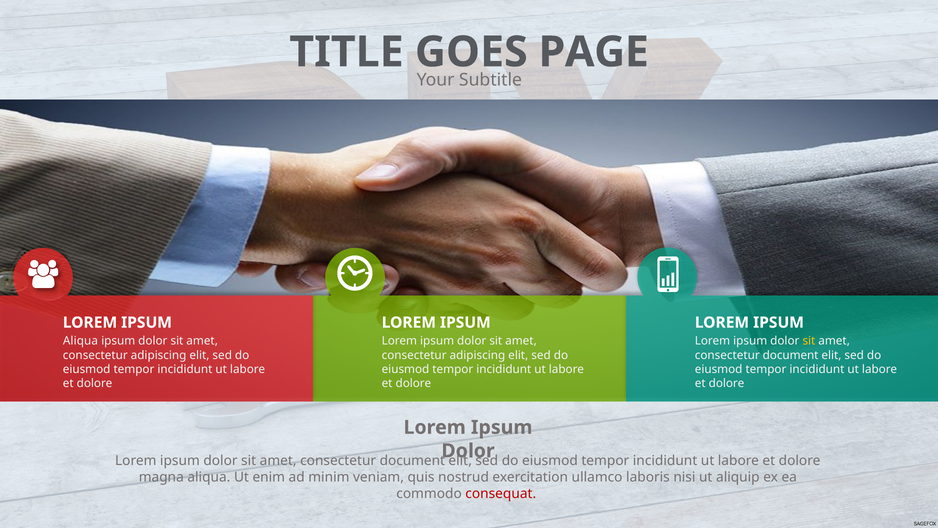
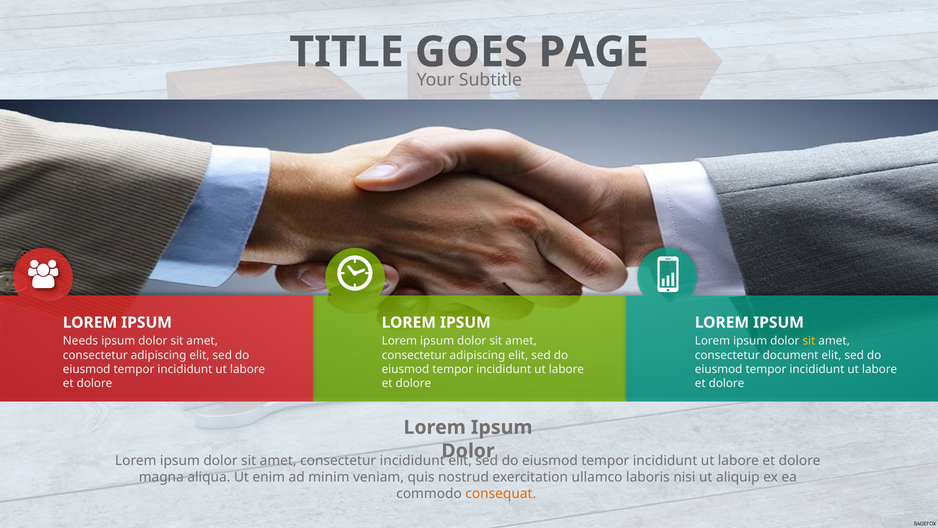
Aliqua at (80, 341): Aliqua -> Needs
document at (412, 461): document -> incididunt
consequat colour: red -> orange
